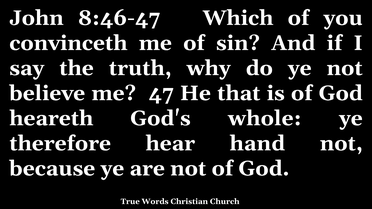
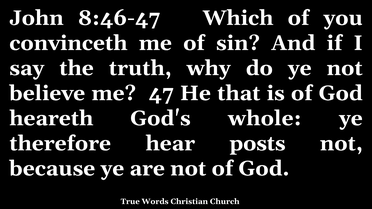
hand: hand -> posts
